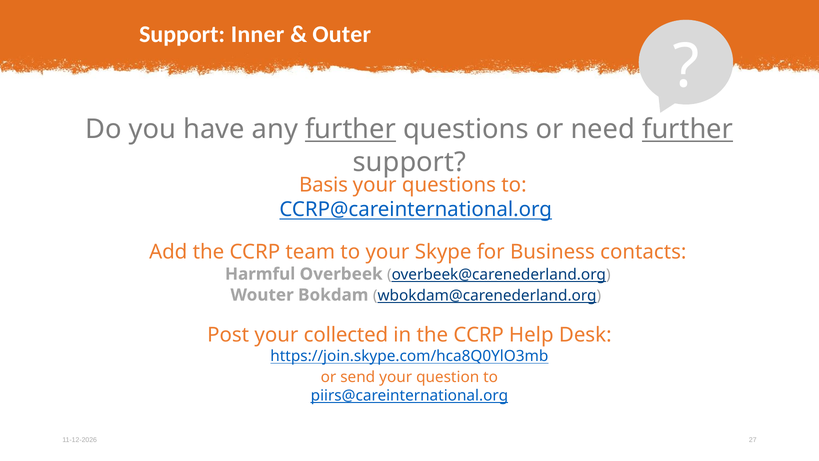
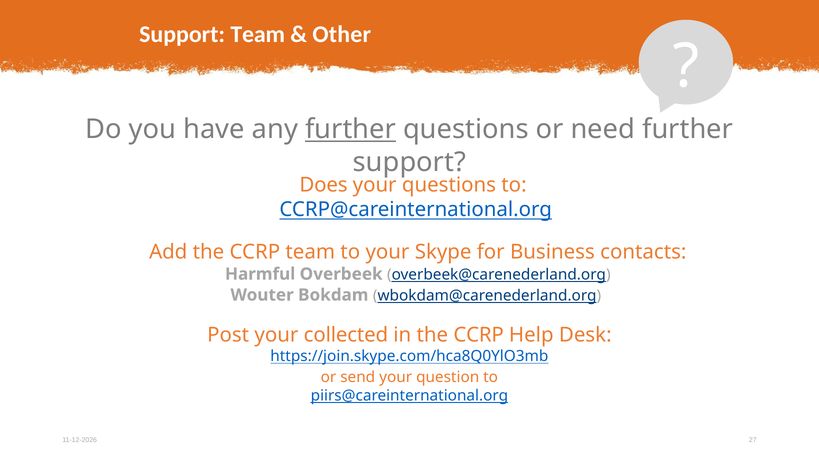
Support Inner: Inner -> Team
Outer: Outer -> Other
further at (688, 129) underline: present -> none
Basis: Basis -> Does
